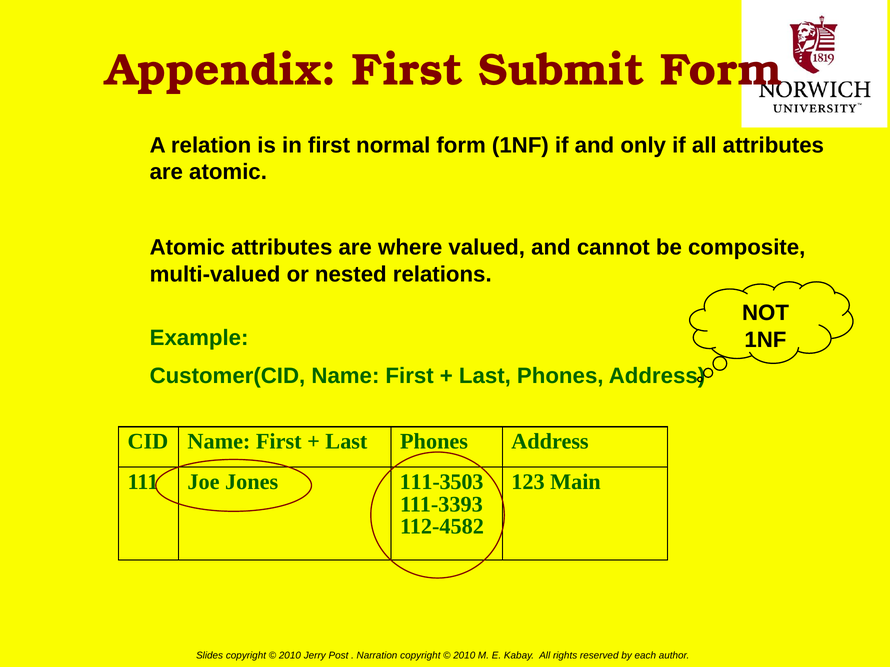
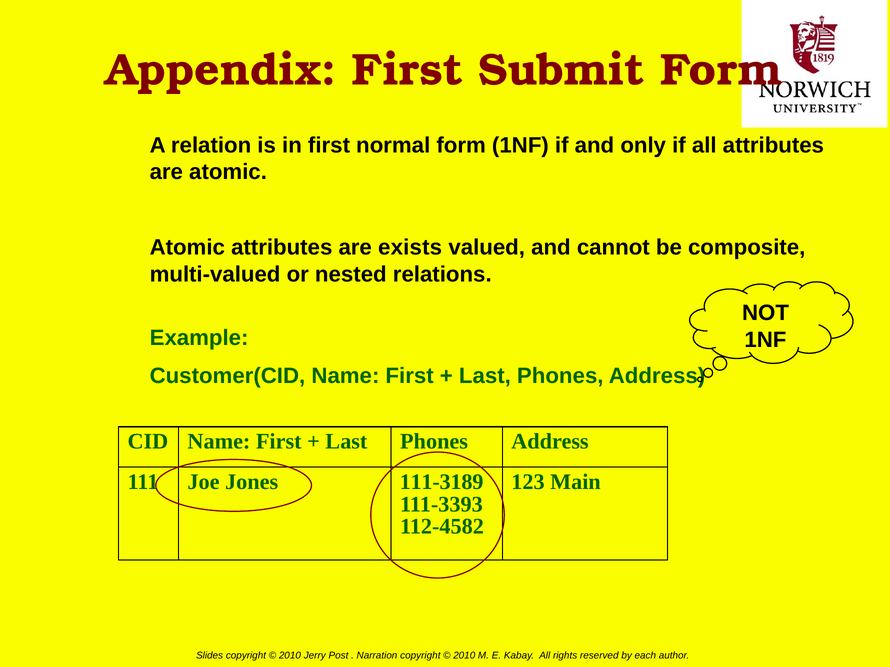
where: where -> exists
111-3503: 111-3503 -> 111-3189
